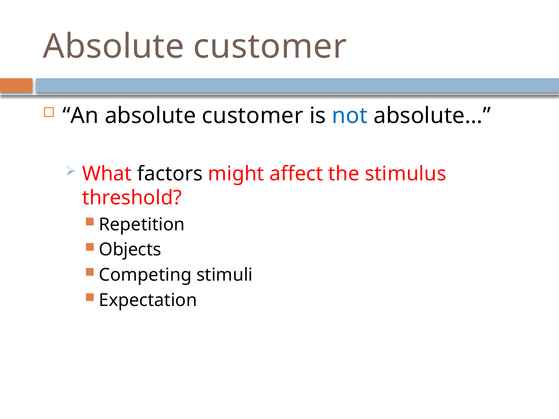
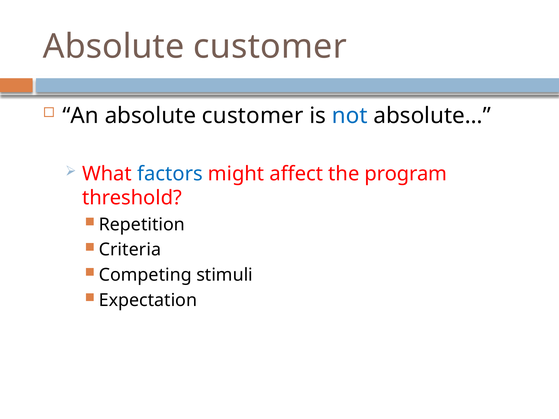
factors colour: black -> blue
stimulus: stimulus -> program
Objects: Objects -> Criteria
